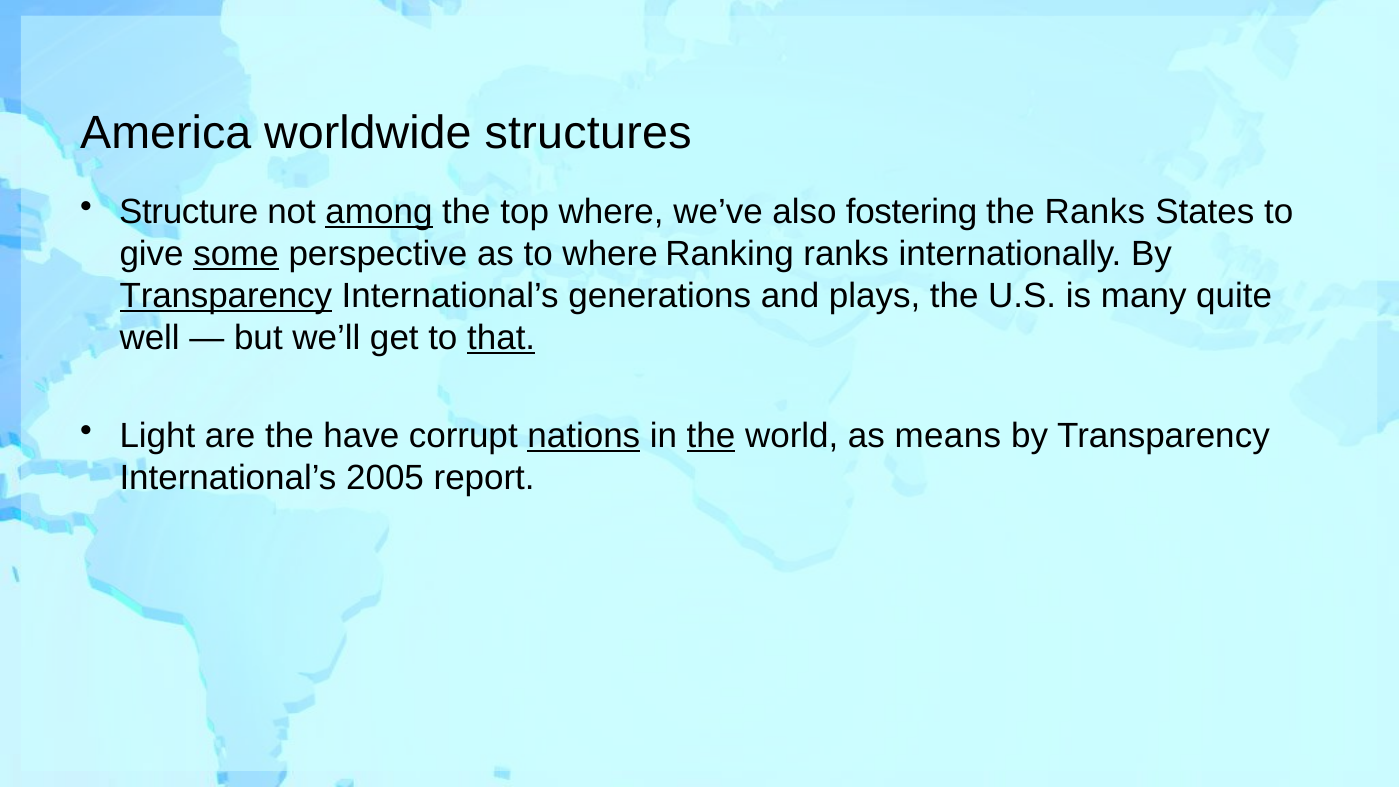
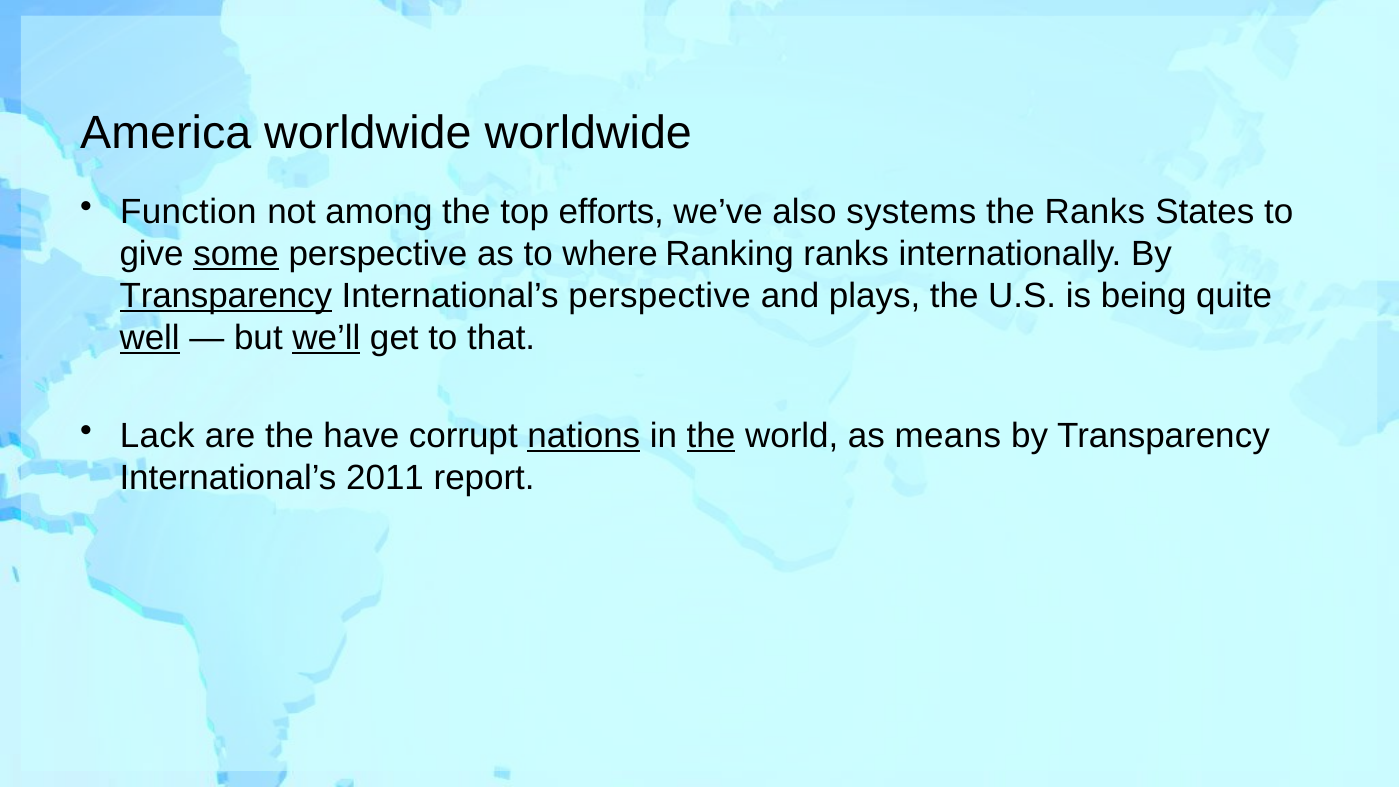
worldwide structures: structures -> worldwide
Structure: Structure -> Function
among underline: present -> none
top where: where -> efforts
fostering: fostering -> systems
International’s generations: generations -> perspective
many: many -> being
well underline: none -> present
we’ll underline: none -> present
that underline: present -> none
Light: Light -> Lack
2005: 2005 -> 2011
